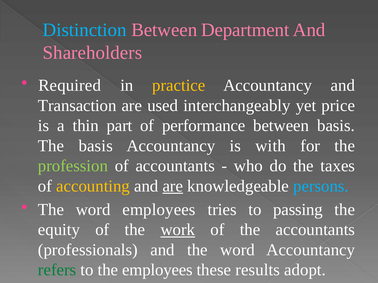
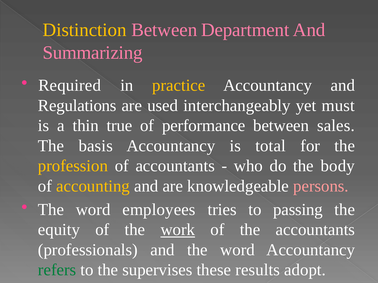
Distinction colour: light blue -> yellow
Shareholders: Shareholders -> Summarizing
Transaction: Transaction -> Regulations
price: price -> must
part: part -> true
between basis: basis -> sales
with: with -> total
profession colour: light green -> yellow
taxes: taxes -> body
are at (173, 186) underline: present -> none
persons colour: light blue -> pink
the employees: employees -> supervises
